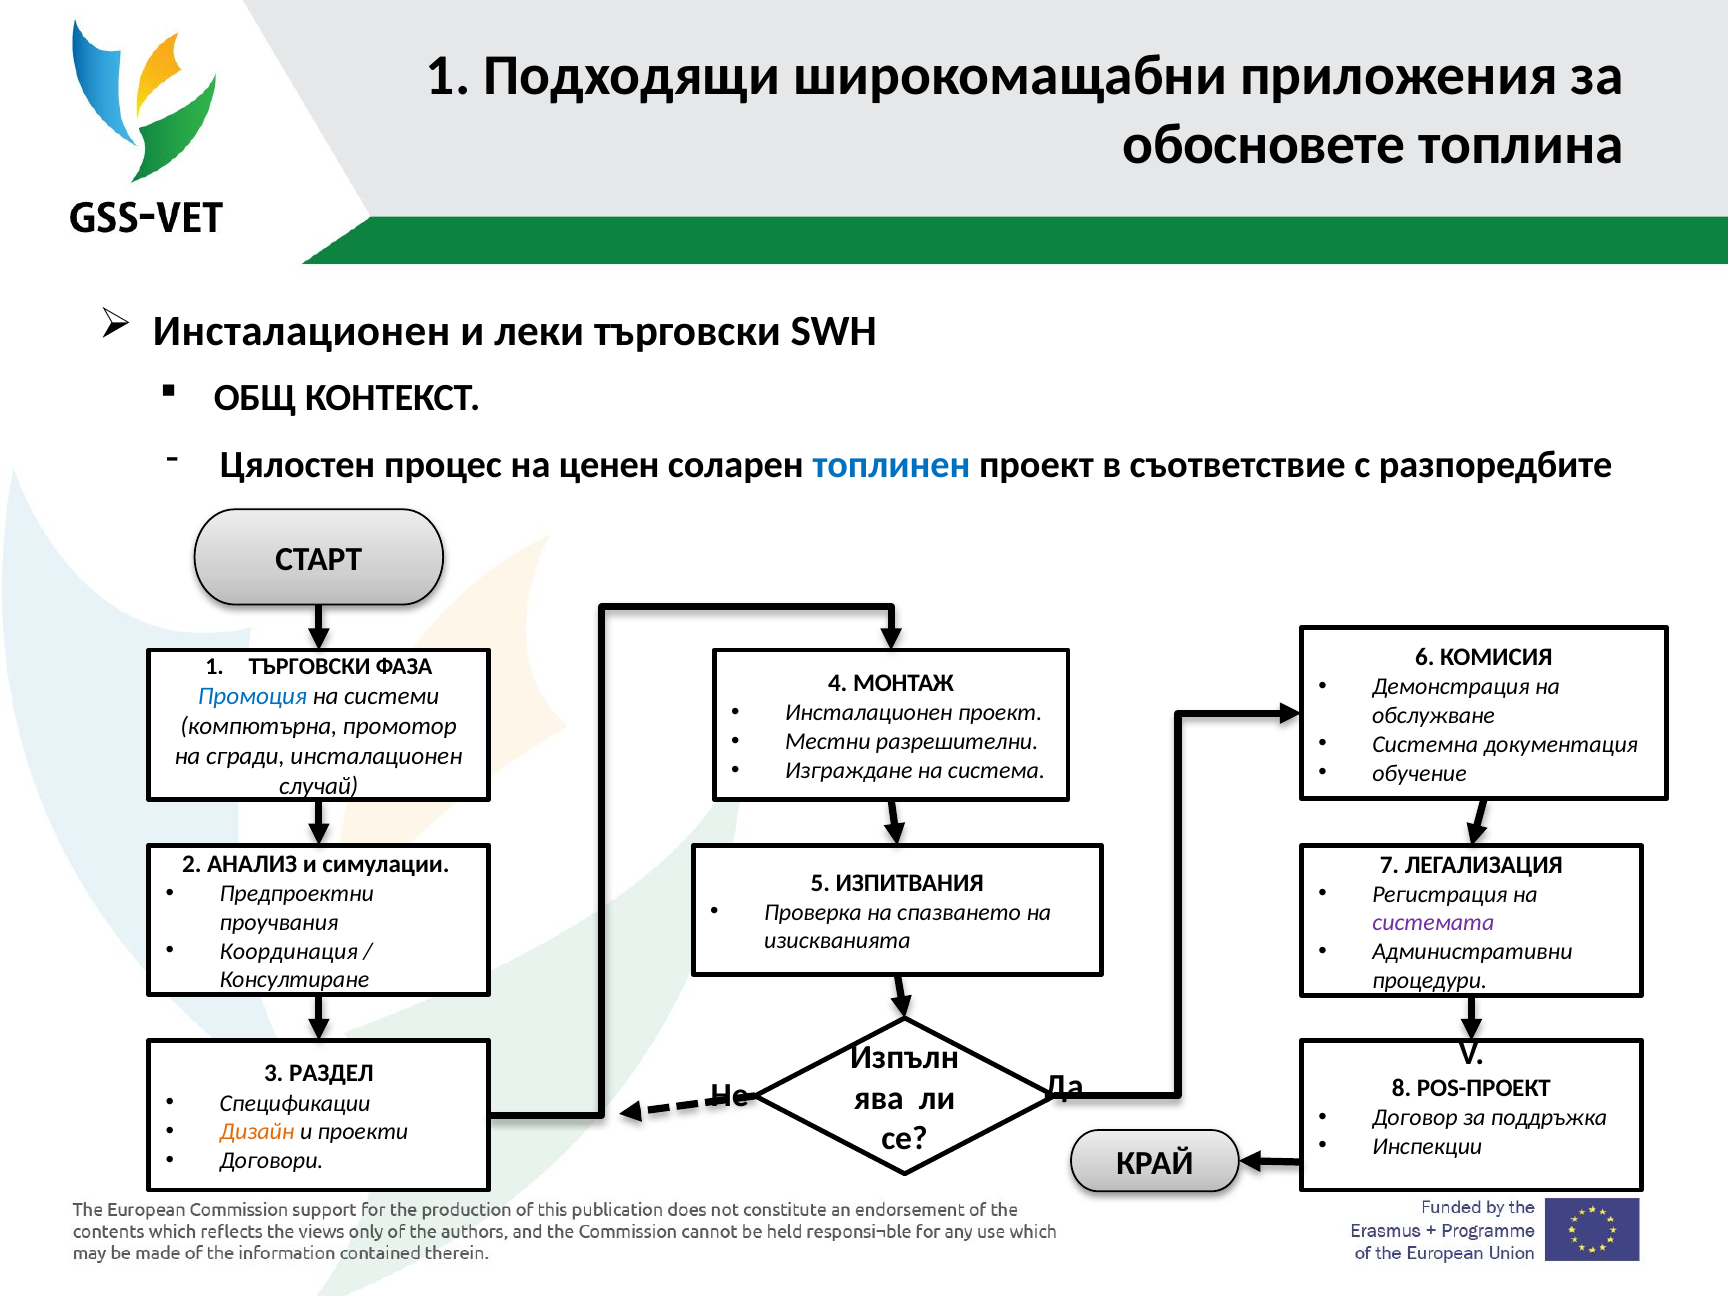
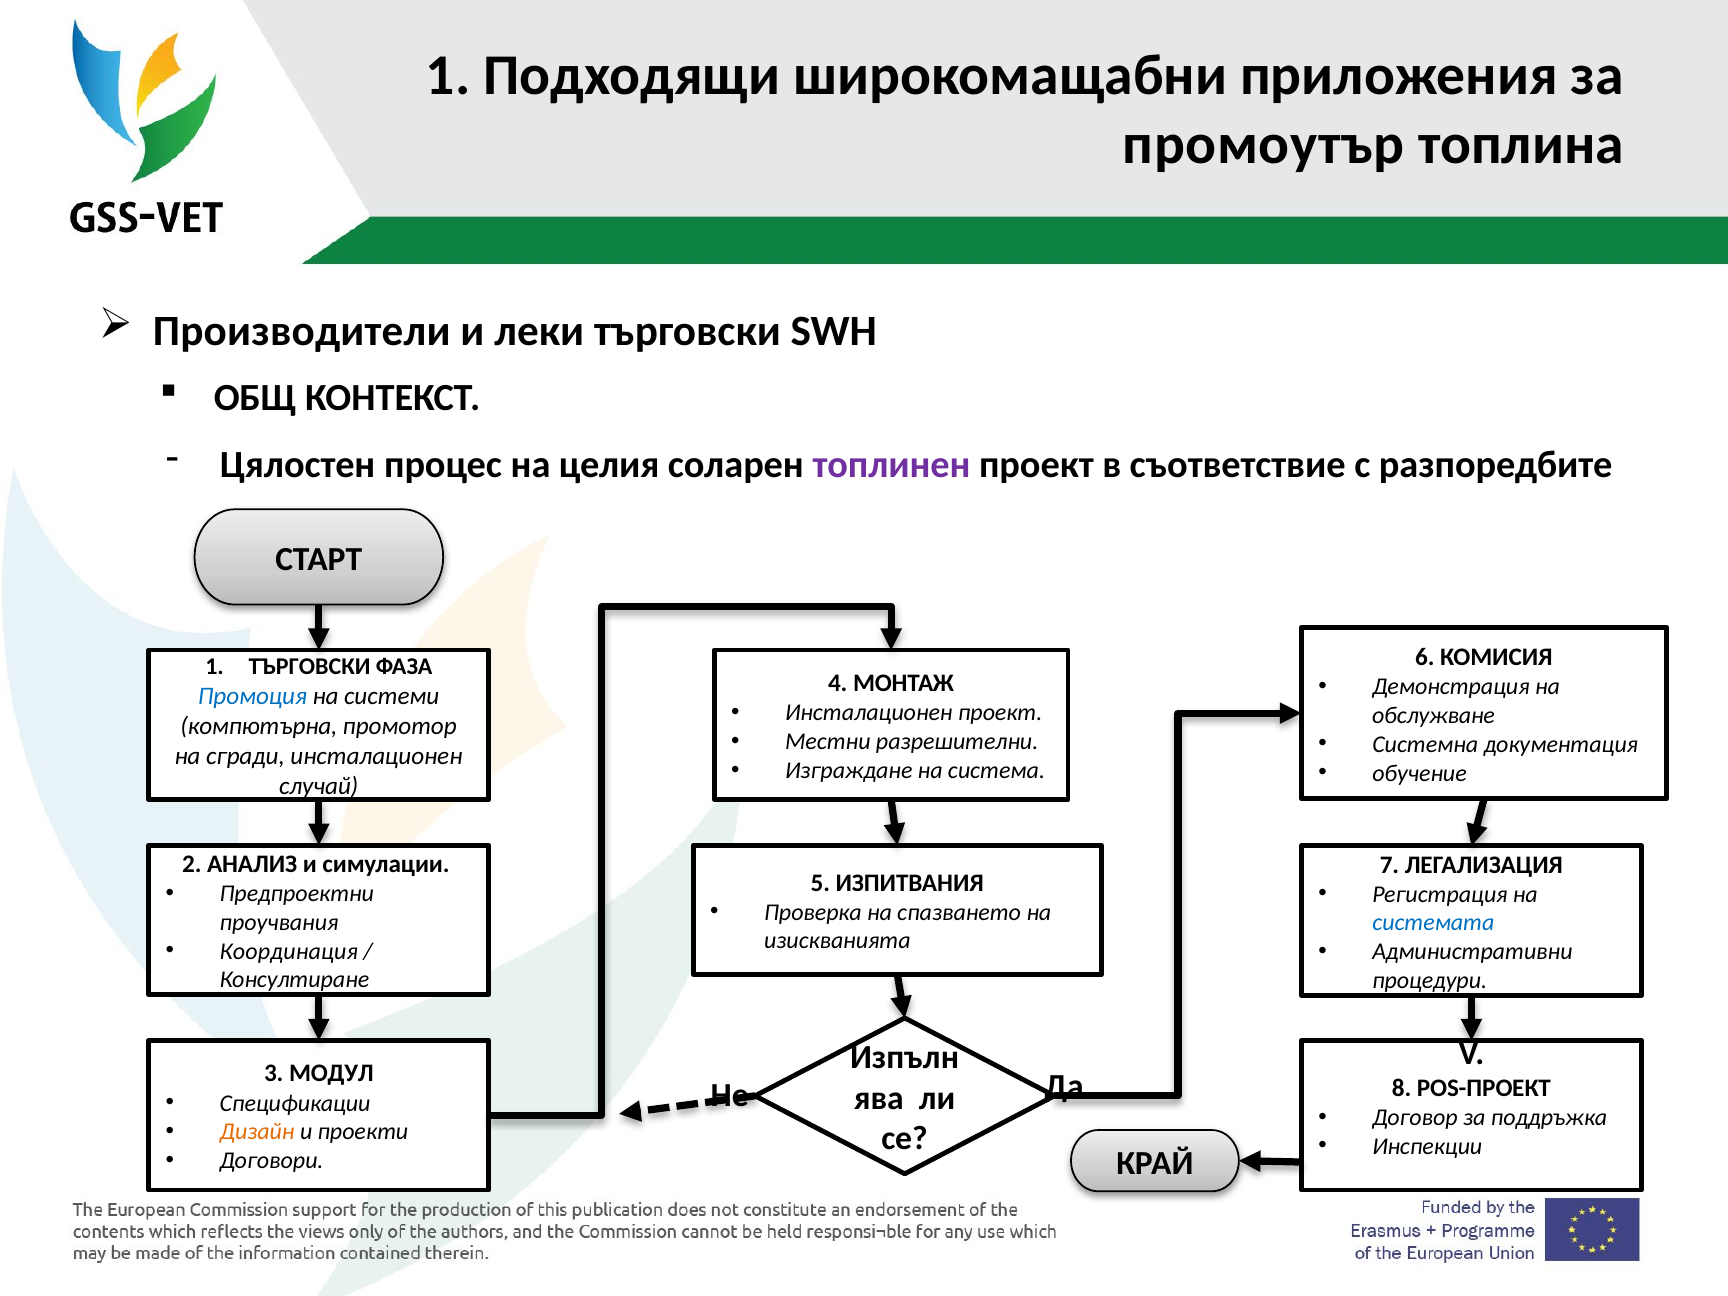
обосновете: обосновете -> промоутър
Инсталационен at (302, 332): Инсталационен -> Производители
ценен: ценен -> целия
топлинен colour: blue -> purple
системата colour: purple -> blue
РАЗДЕЛ: РАЗДЕЛ -> МОДУЛ
